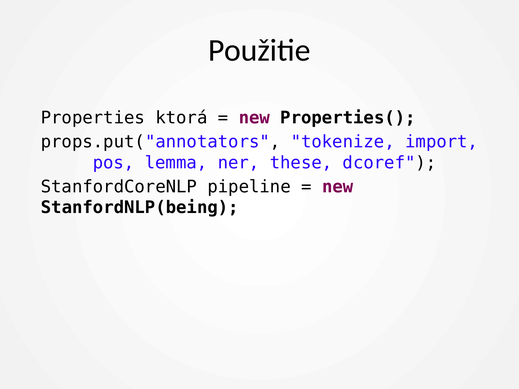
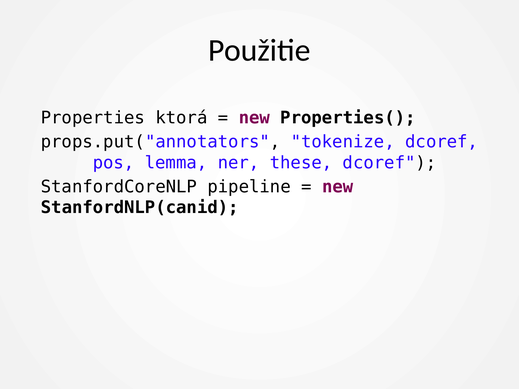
tokenize import: import -> dcoref
StanfordNLP(being: StanfordNLP(being -> StanfordNLP(canid
